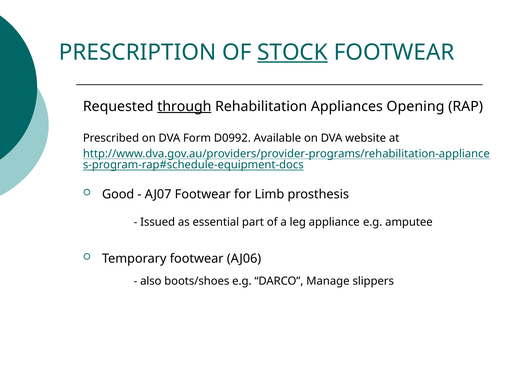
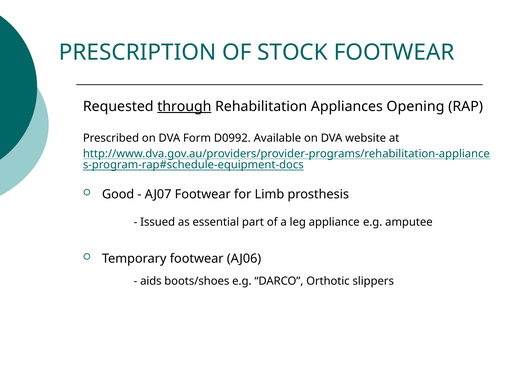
STOCK underline: present -> none
also: also -> aids
Manage: Manage -> Orthotic
